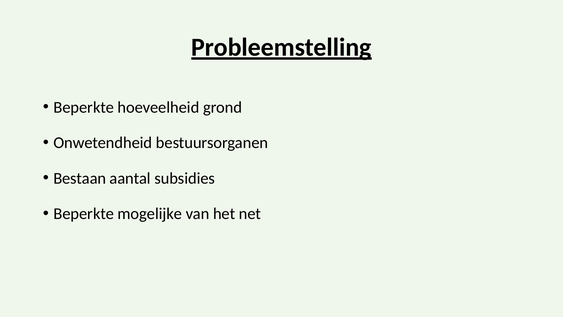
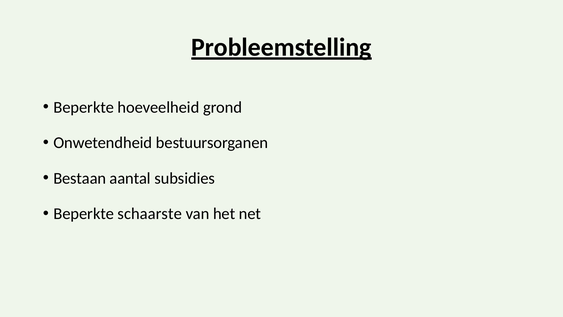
mogelijke: mogelijke -> schaarste
